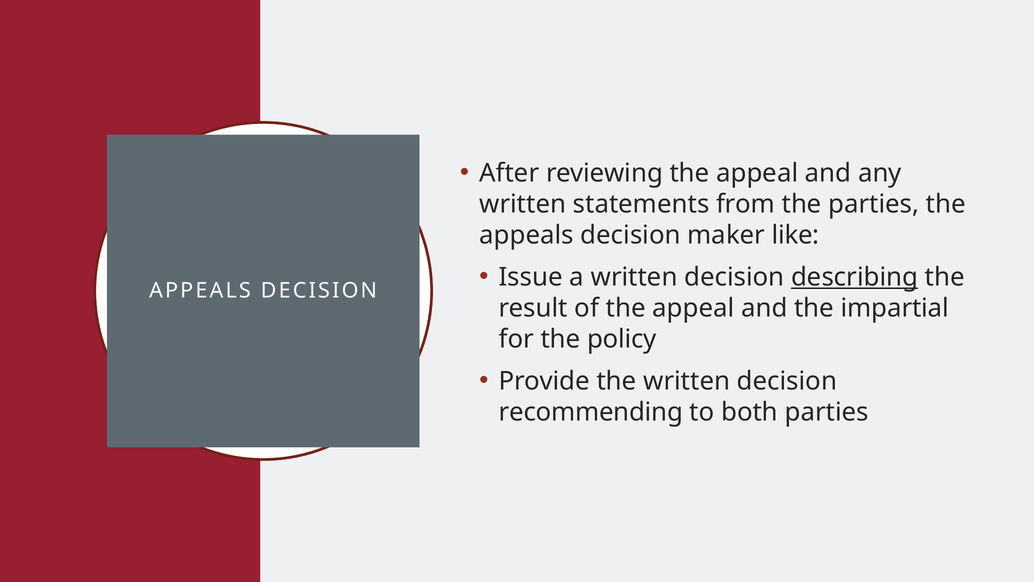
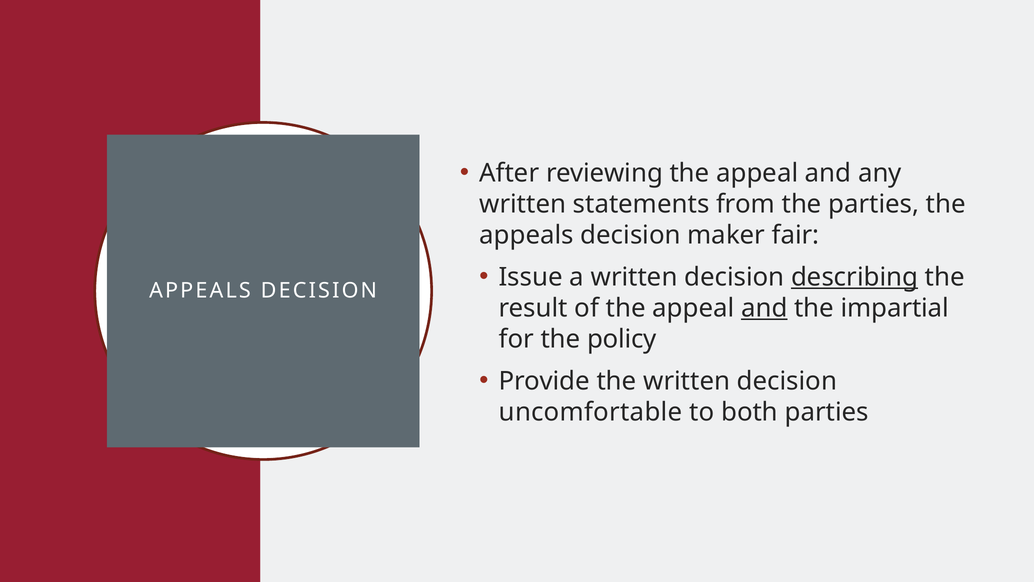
like: like -> fair
and at (764, 308) underline: none -> present
recommending: recommending -> uncomfortable
